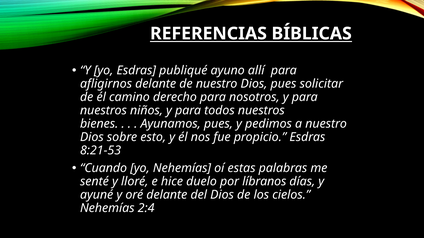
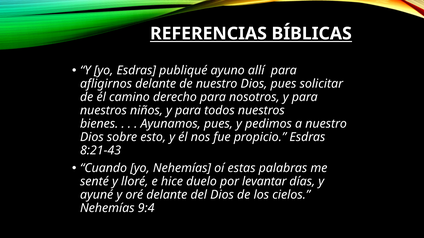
8:21-53: 8:21-53 -> 8:21-43
líbranos: líbranos -> levantar
2:4: 2:4 -> 9:4
